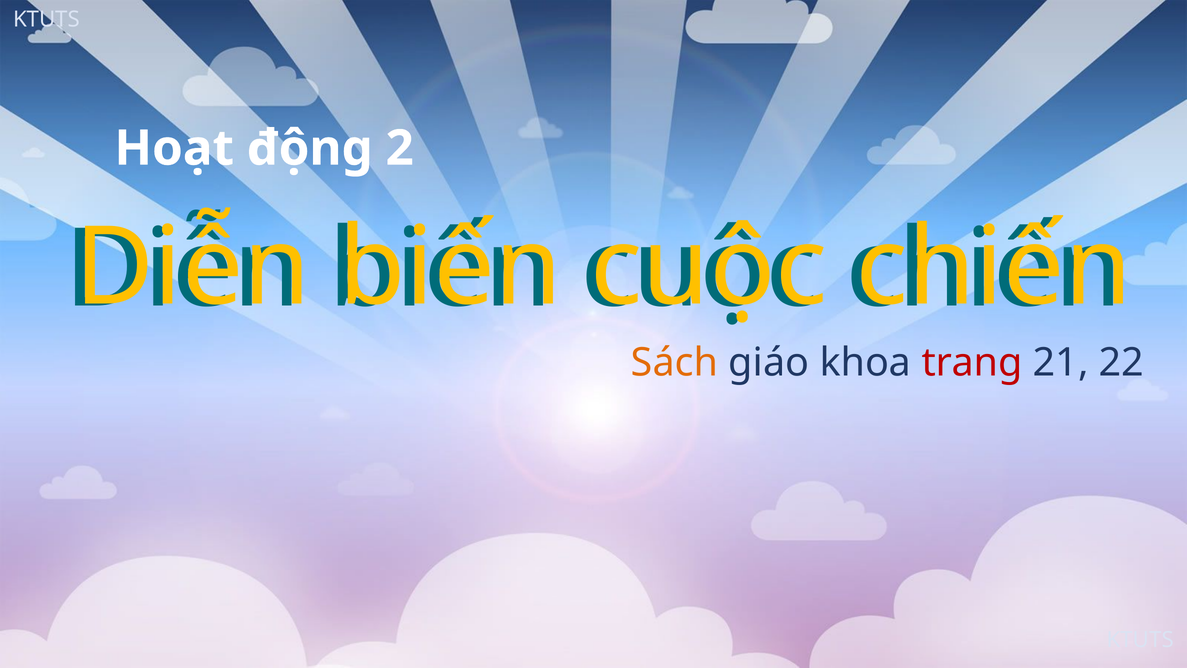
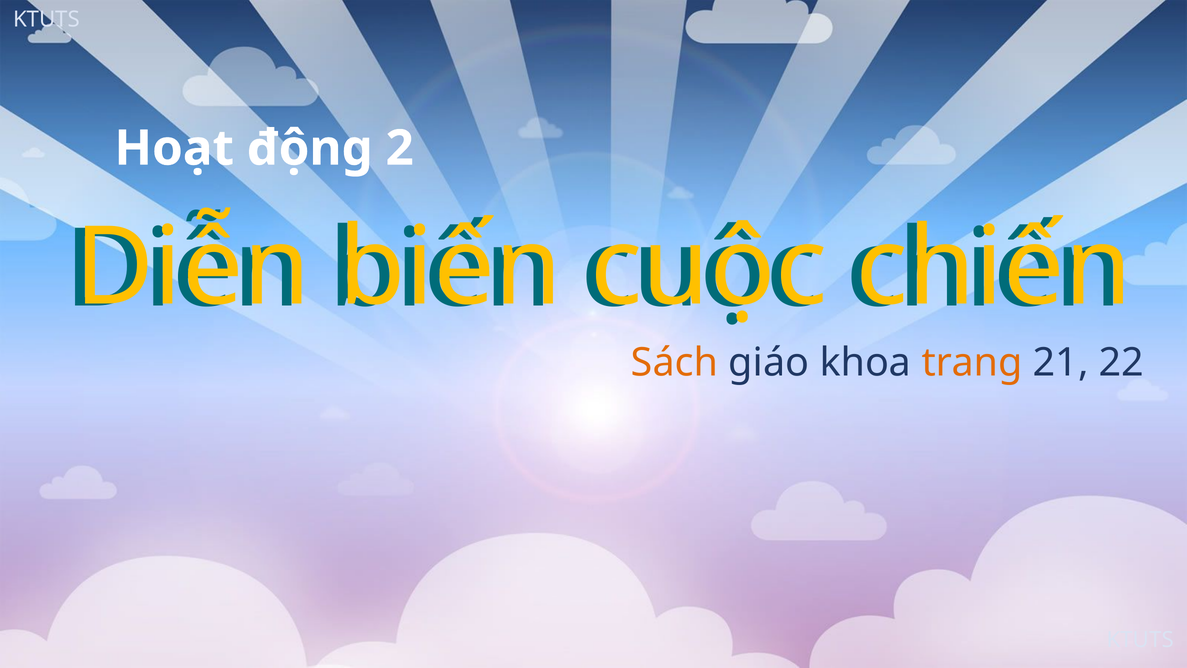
trang colour: red -> orange
